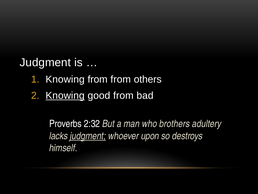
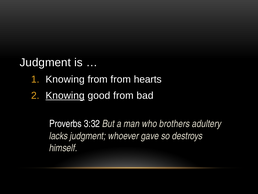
others: others -> hearts
2:32: 2:32 -> 3:32
judgment at (88, 136) underline: present -> none
upon: upon -> gave
